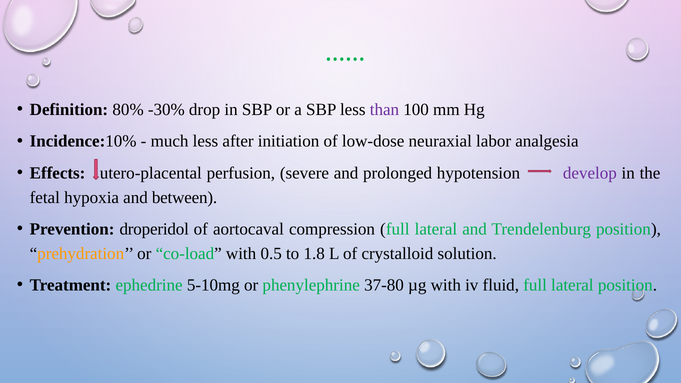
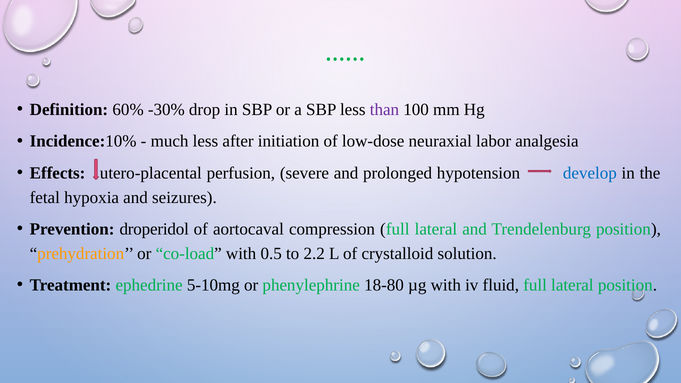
80%: 80% -> 60%
develop colour: purple -> blue
between: between -> seizures
1.8: 1.8 -> 2.2
37-80: 37-80 -> 18-80
